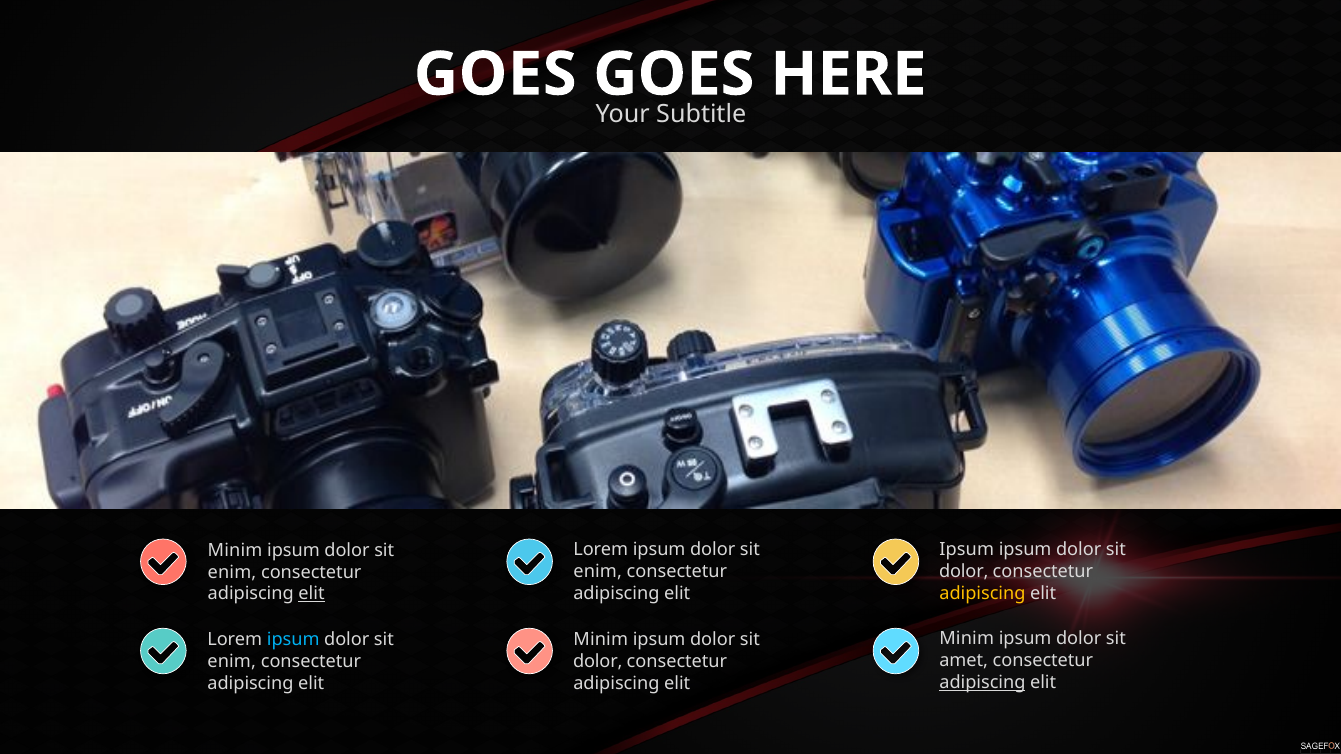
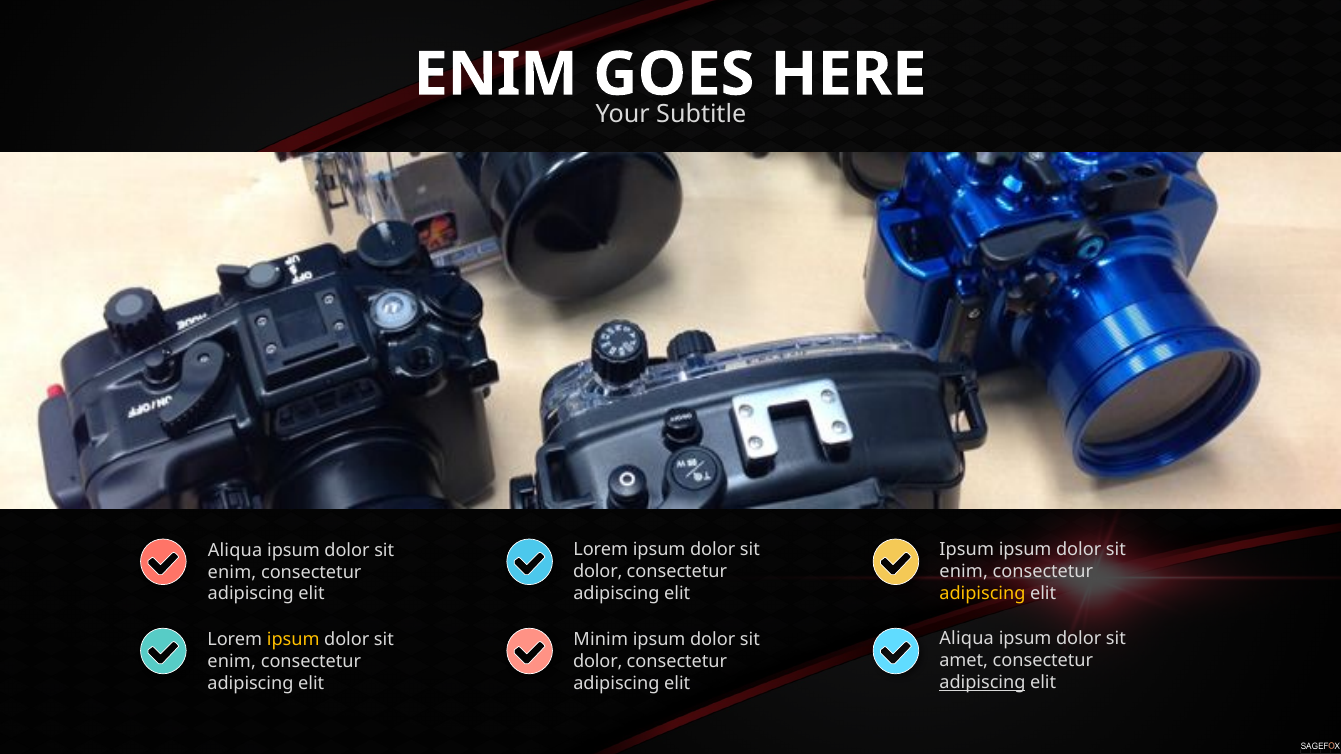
GOES at (495, 74): GOES -> ENIM
Minim at (235, 551): Minim -> Aliqua
enim at (598, 572): enim -> dolor
dolor at (964, 572): dolor -> enim
elit at (312, 594) underline: present -> none
Minim at (967, 639): Minim -> Aliqua
ipsum at (293, 640) colour: light blue -> yellow
